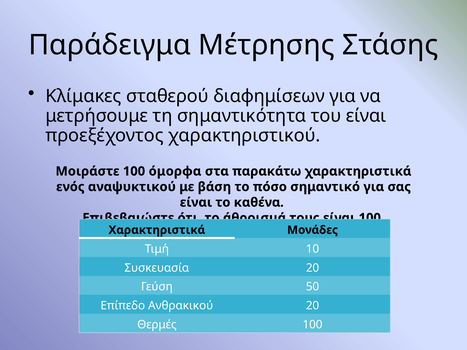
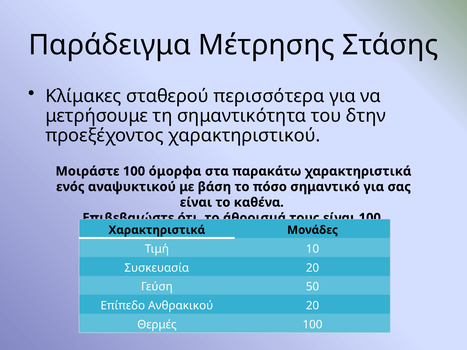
διαφημίσεων: διαφημίσεων -> περισσότερα
του είναι: είναι -> δτην
